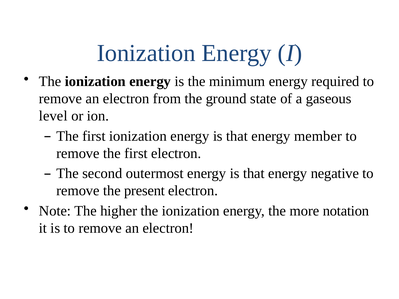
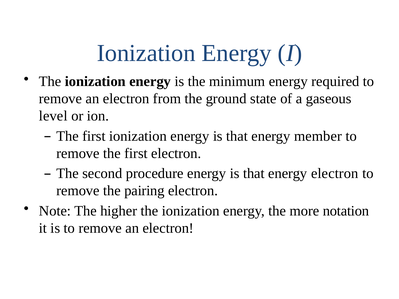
outermost: outermost -> procedure
energy negative: negative -> electron
present: present -> pairing
